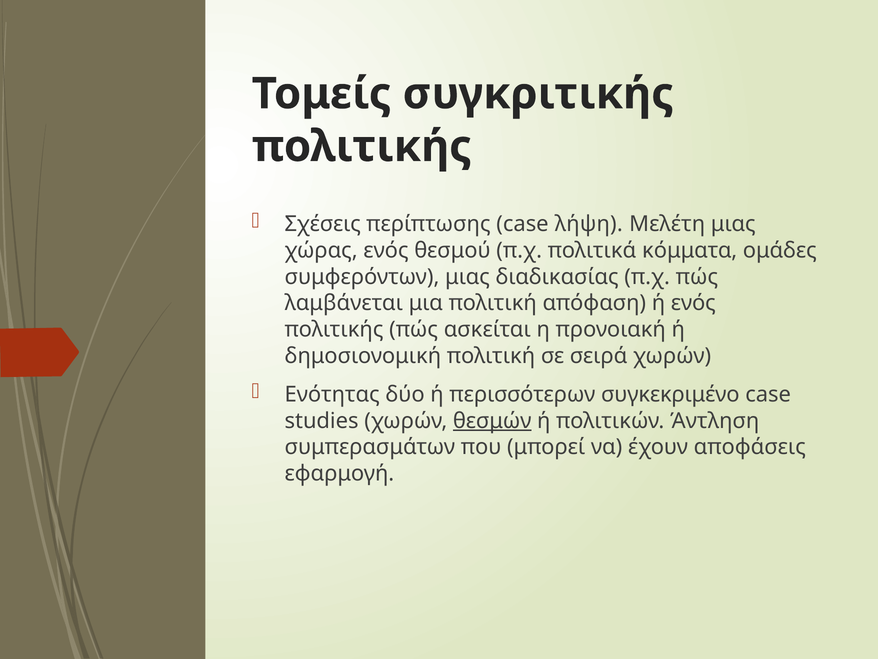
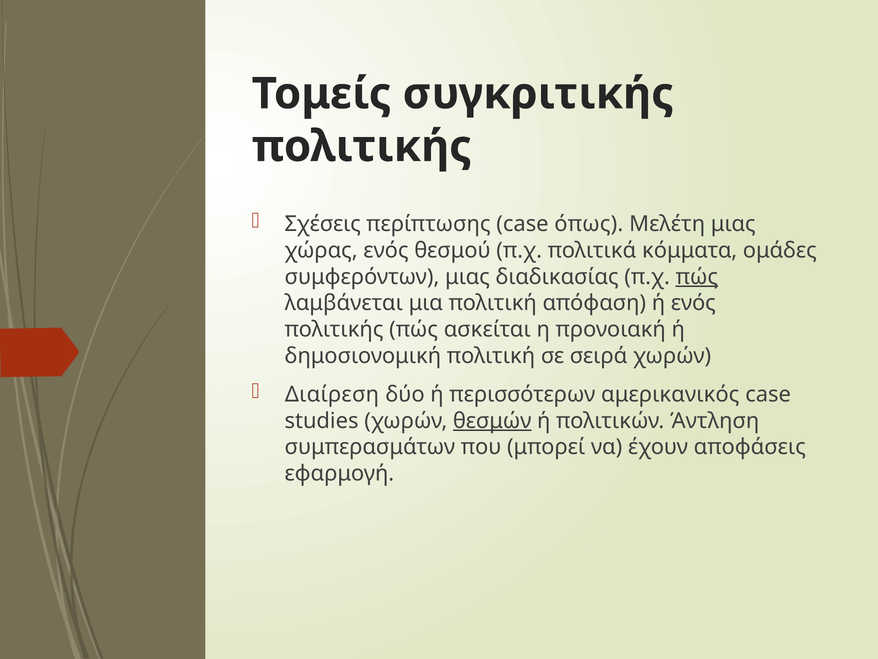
λήψη: λήψη -> όπως
πώς at (697, 277) underline: none -> present
Ενότητας: Ενότητας -> Διαίρεση
συγκεκριμένο: συγκεκριμένο -> αμερικανικός
